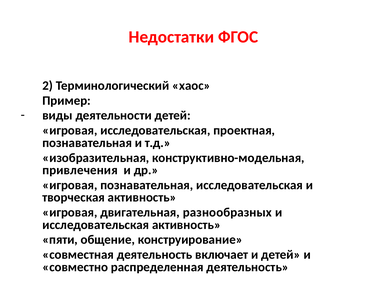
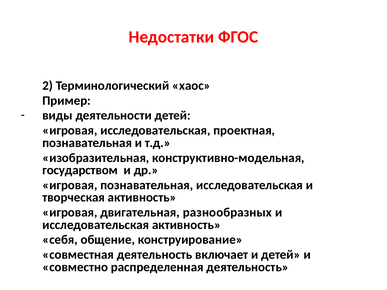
привлечения: привлечения -> государством
пяти: пяти -> себя
